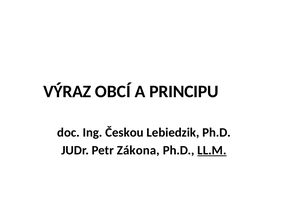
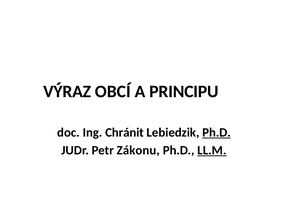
Českou: Českou -> Chránit
Ph.D at (216, 132) underline: none -> present
Zákona: Zákona -> Zákonu
